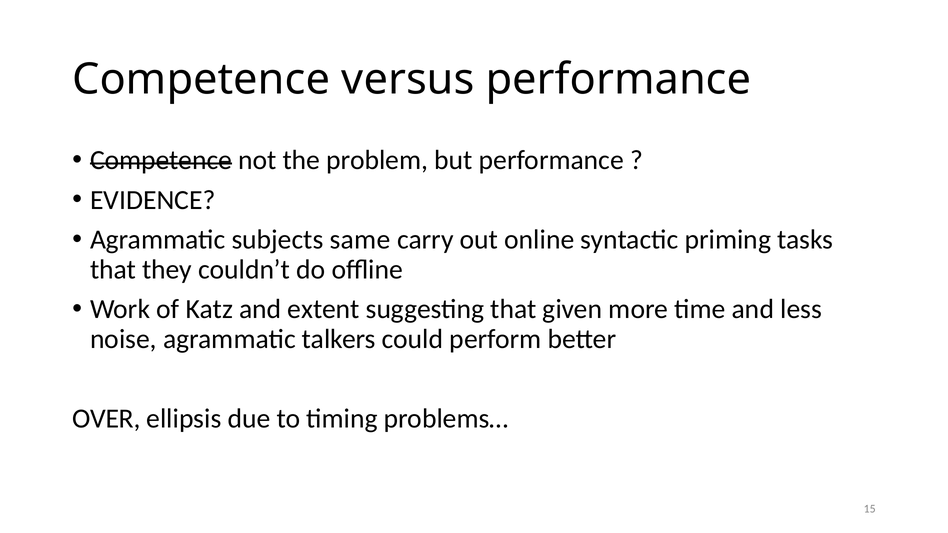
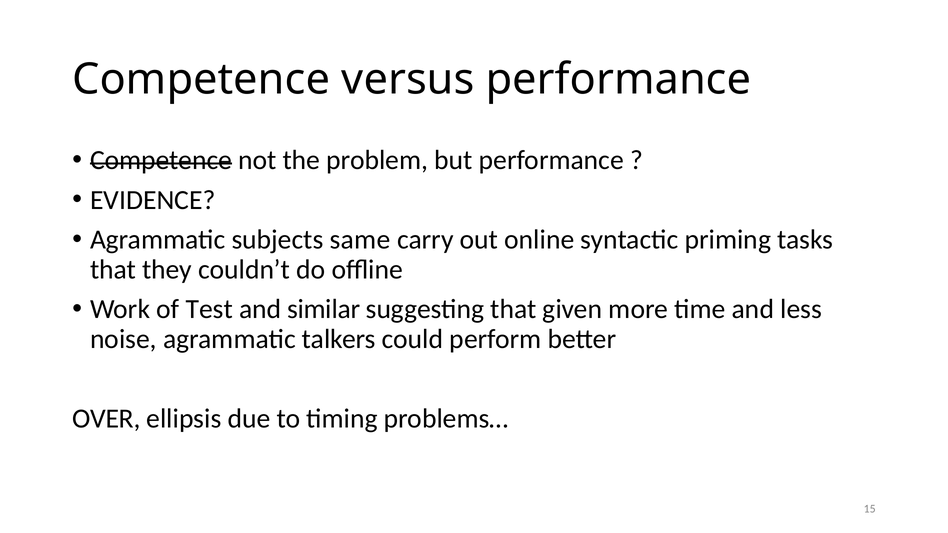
Katz: Katz -> Test
extent: extent -> similar
